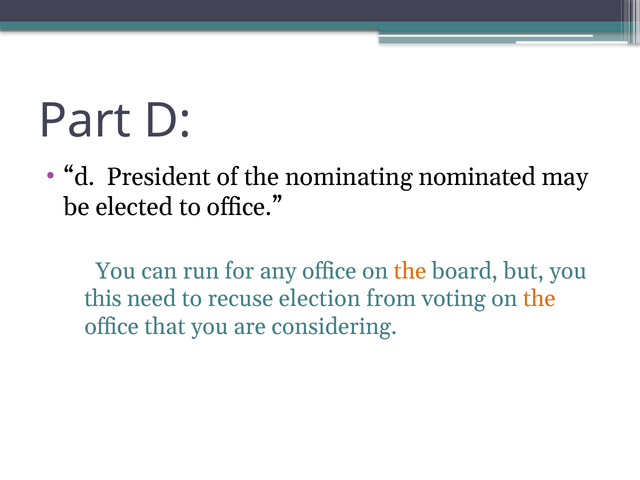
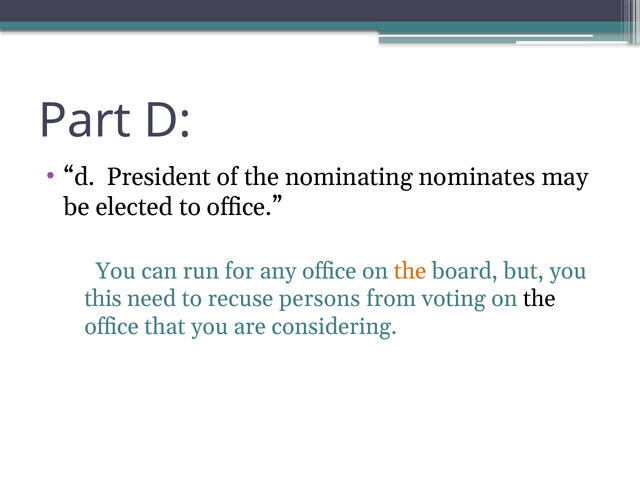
nominated: nominated -> nominates
election: election -> persons
the at (539, 299) colour: orange -> black
